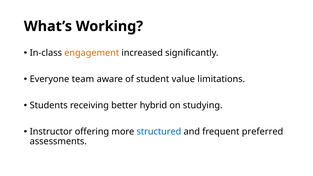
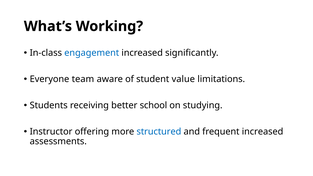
engagement colour: orange -> blue
hybrid: hybrid -> school
frequent preferred: preferred -> increased
